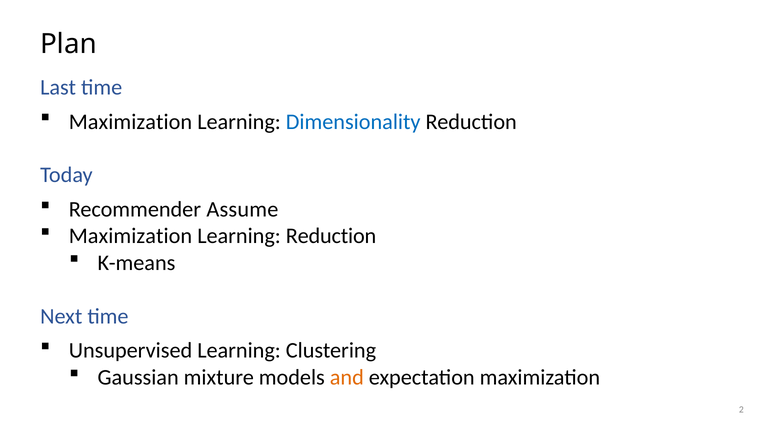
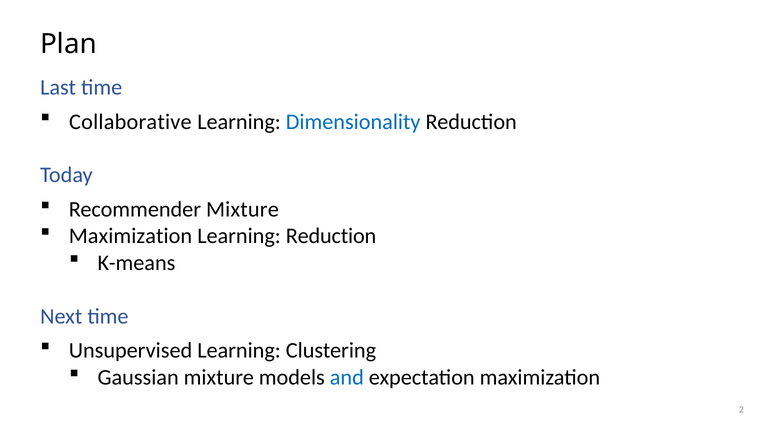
Maximization at (130, 122): Maximization -> Collaborative
Recommender Assume: Assume -> Mixture
and colour: orange -> blue
